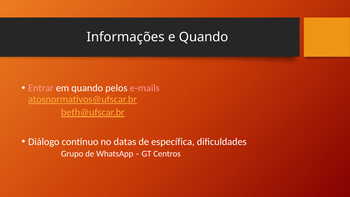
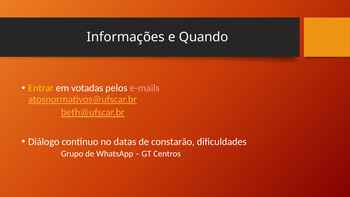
Entrar colour: pink -> yellow
em quando: quando -> votadas
específica: específica -> constarão
